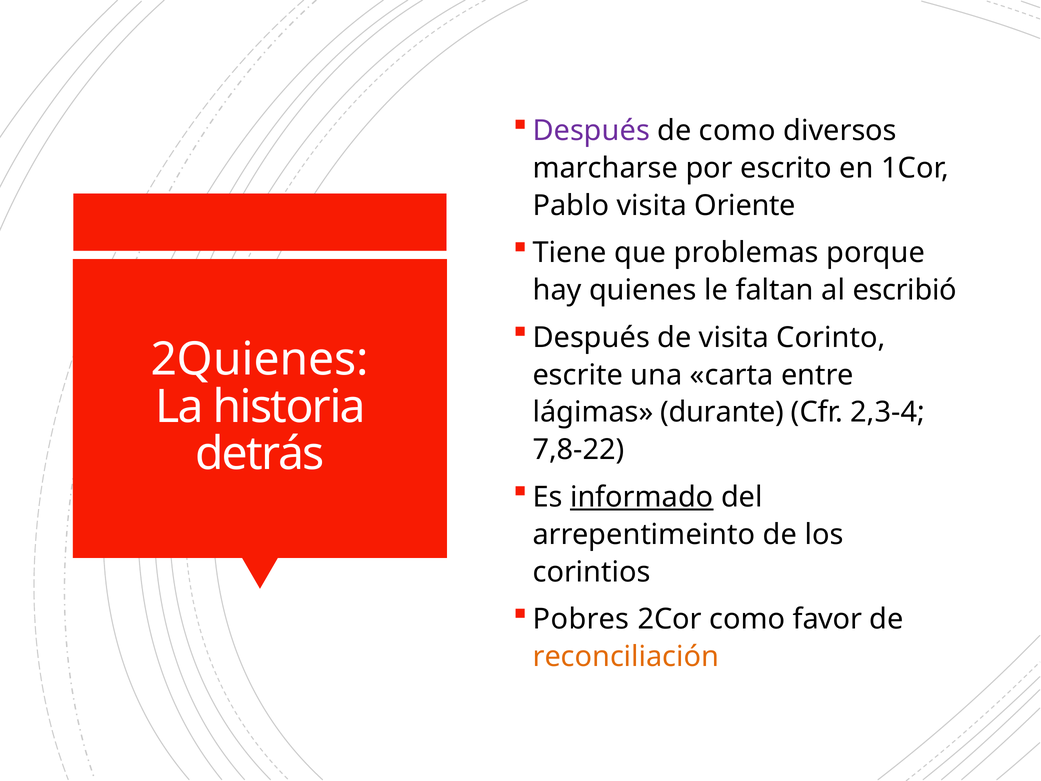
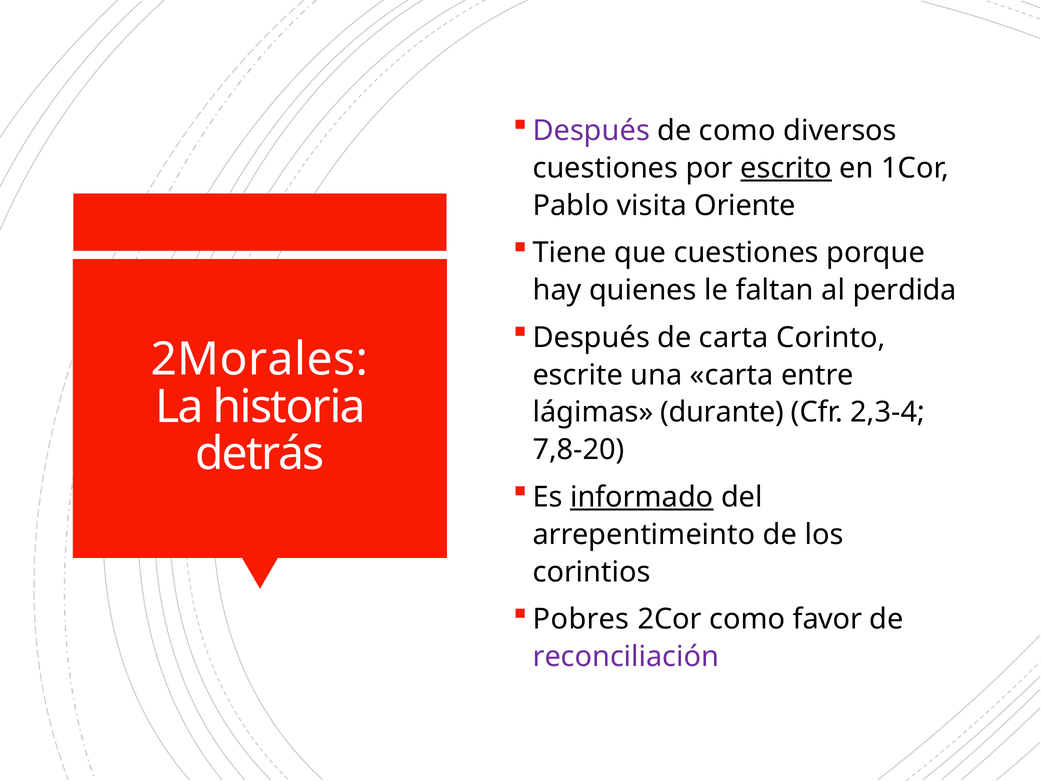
marcharse at (605, 168): marcharse -> cuestiones
escrito underline: none -> present
que problemas: problemas -> cuestiones
escribió: escribió -> perdida
de visita: visita -> carta
2Quienes: 2Quienes -> 2Morales
7,8-22: 7,8-22 -> 7,8-20
reconciliación colour: orange -> purple
